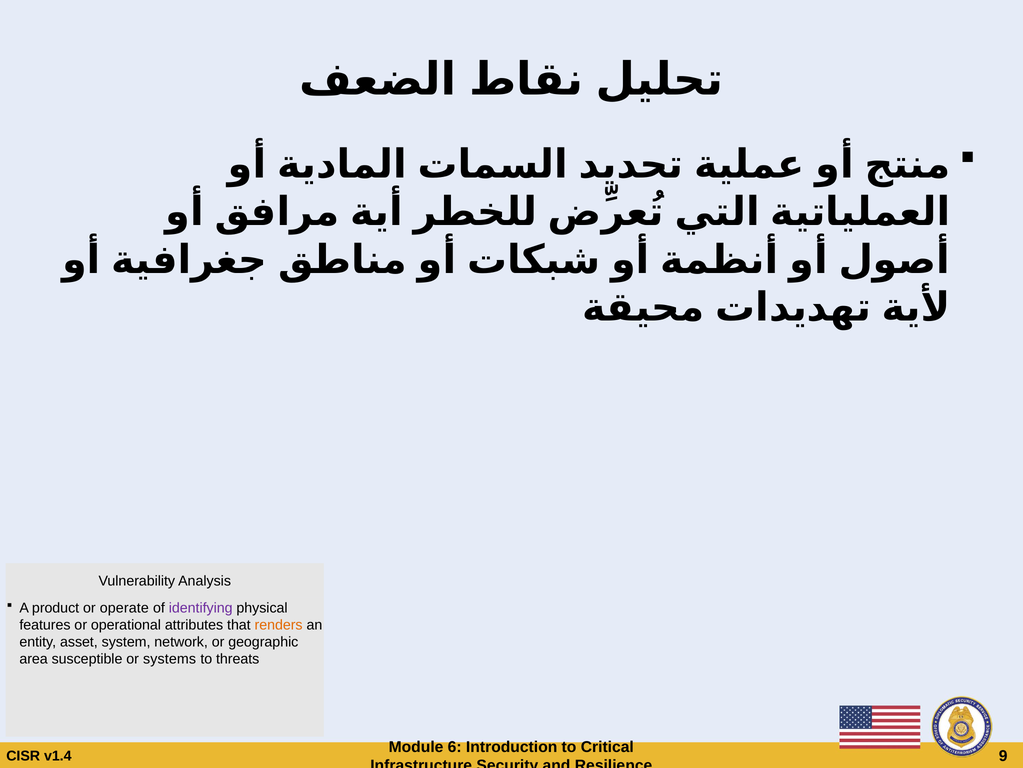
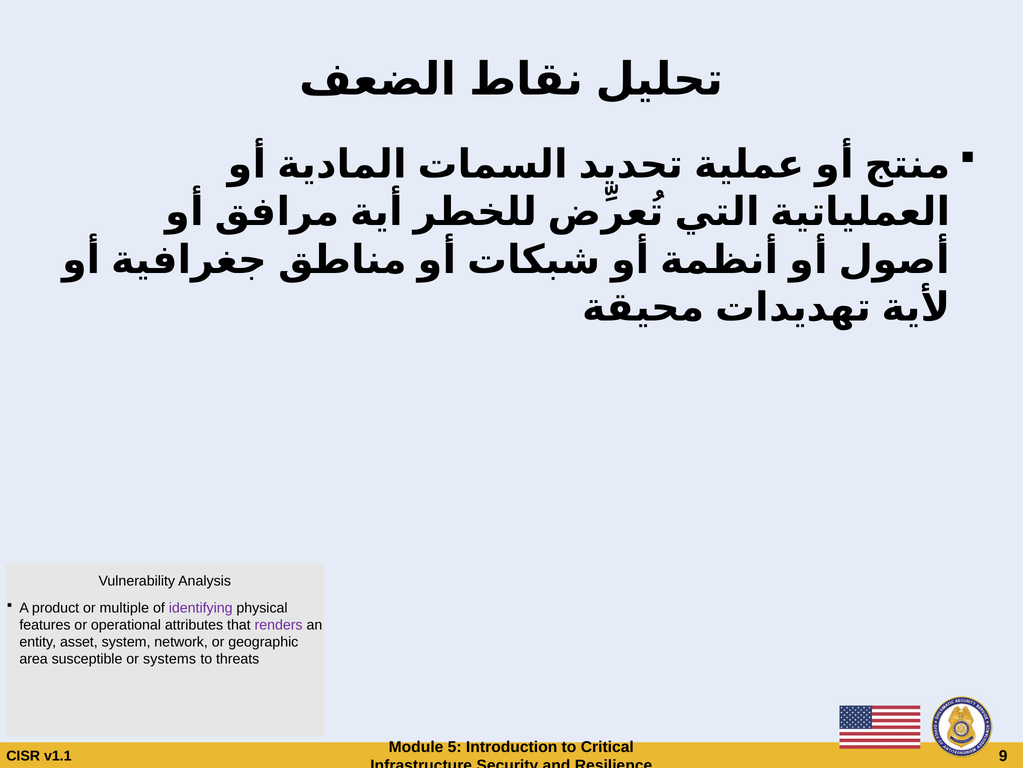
operate: operate -> multiple
renders colour: orange -> purple
6: 6 -> 5
v1.4: v1.4 -> v1.1
